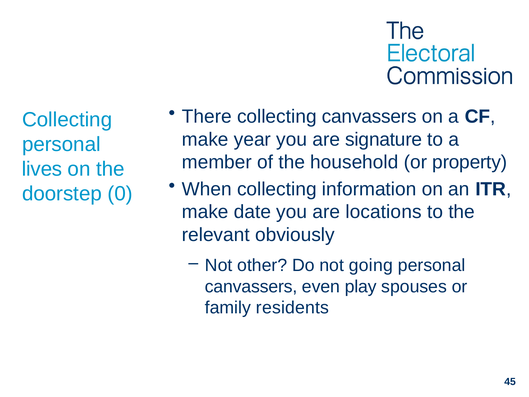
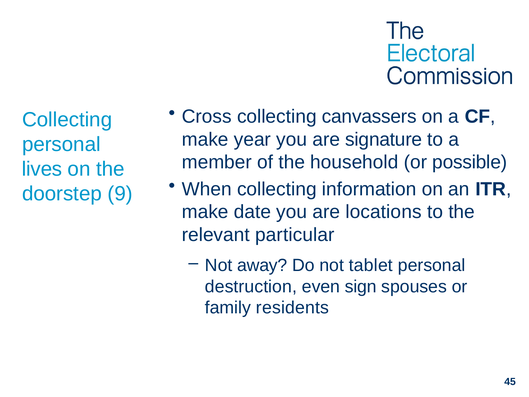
There: There -> Cross
property: property -> possible
0: 0 -> 9
obviously: obviously -> particular
other: other -> away
going: going -> tablet
canvassers at (251, 286): canvassers -> destruction
play: play -> sign
